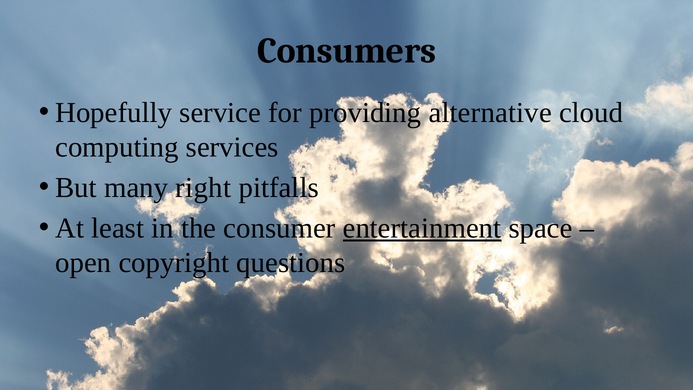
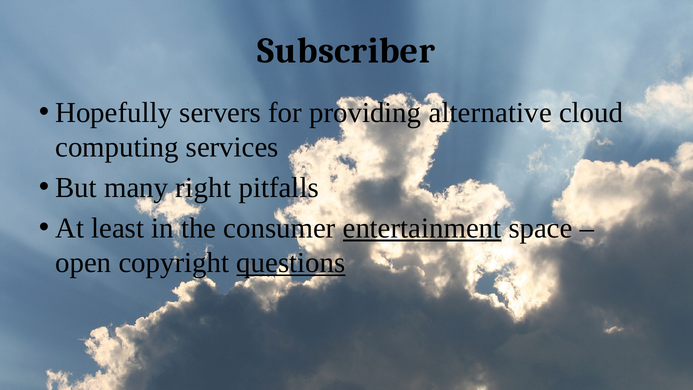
Consumers: Consumers -> Subscriber
service: service -> servers
questions underline: none -> present
